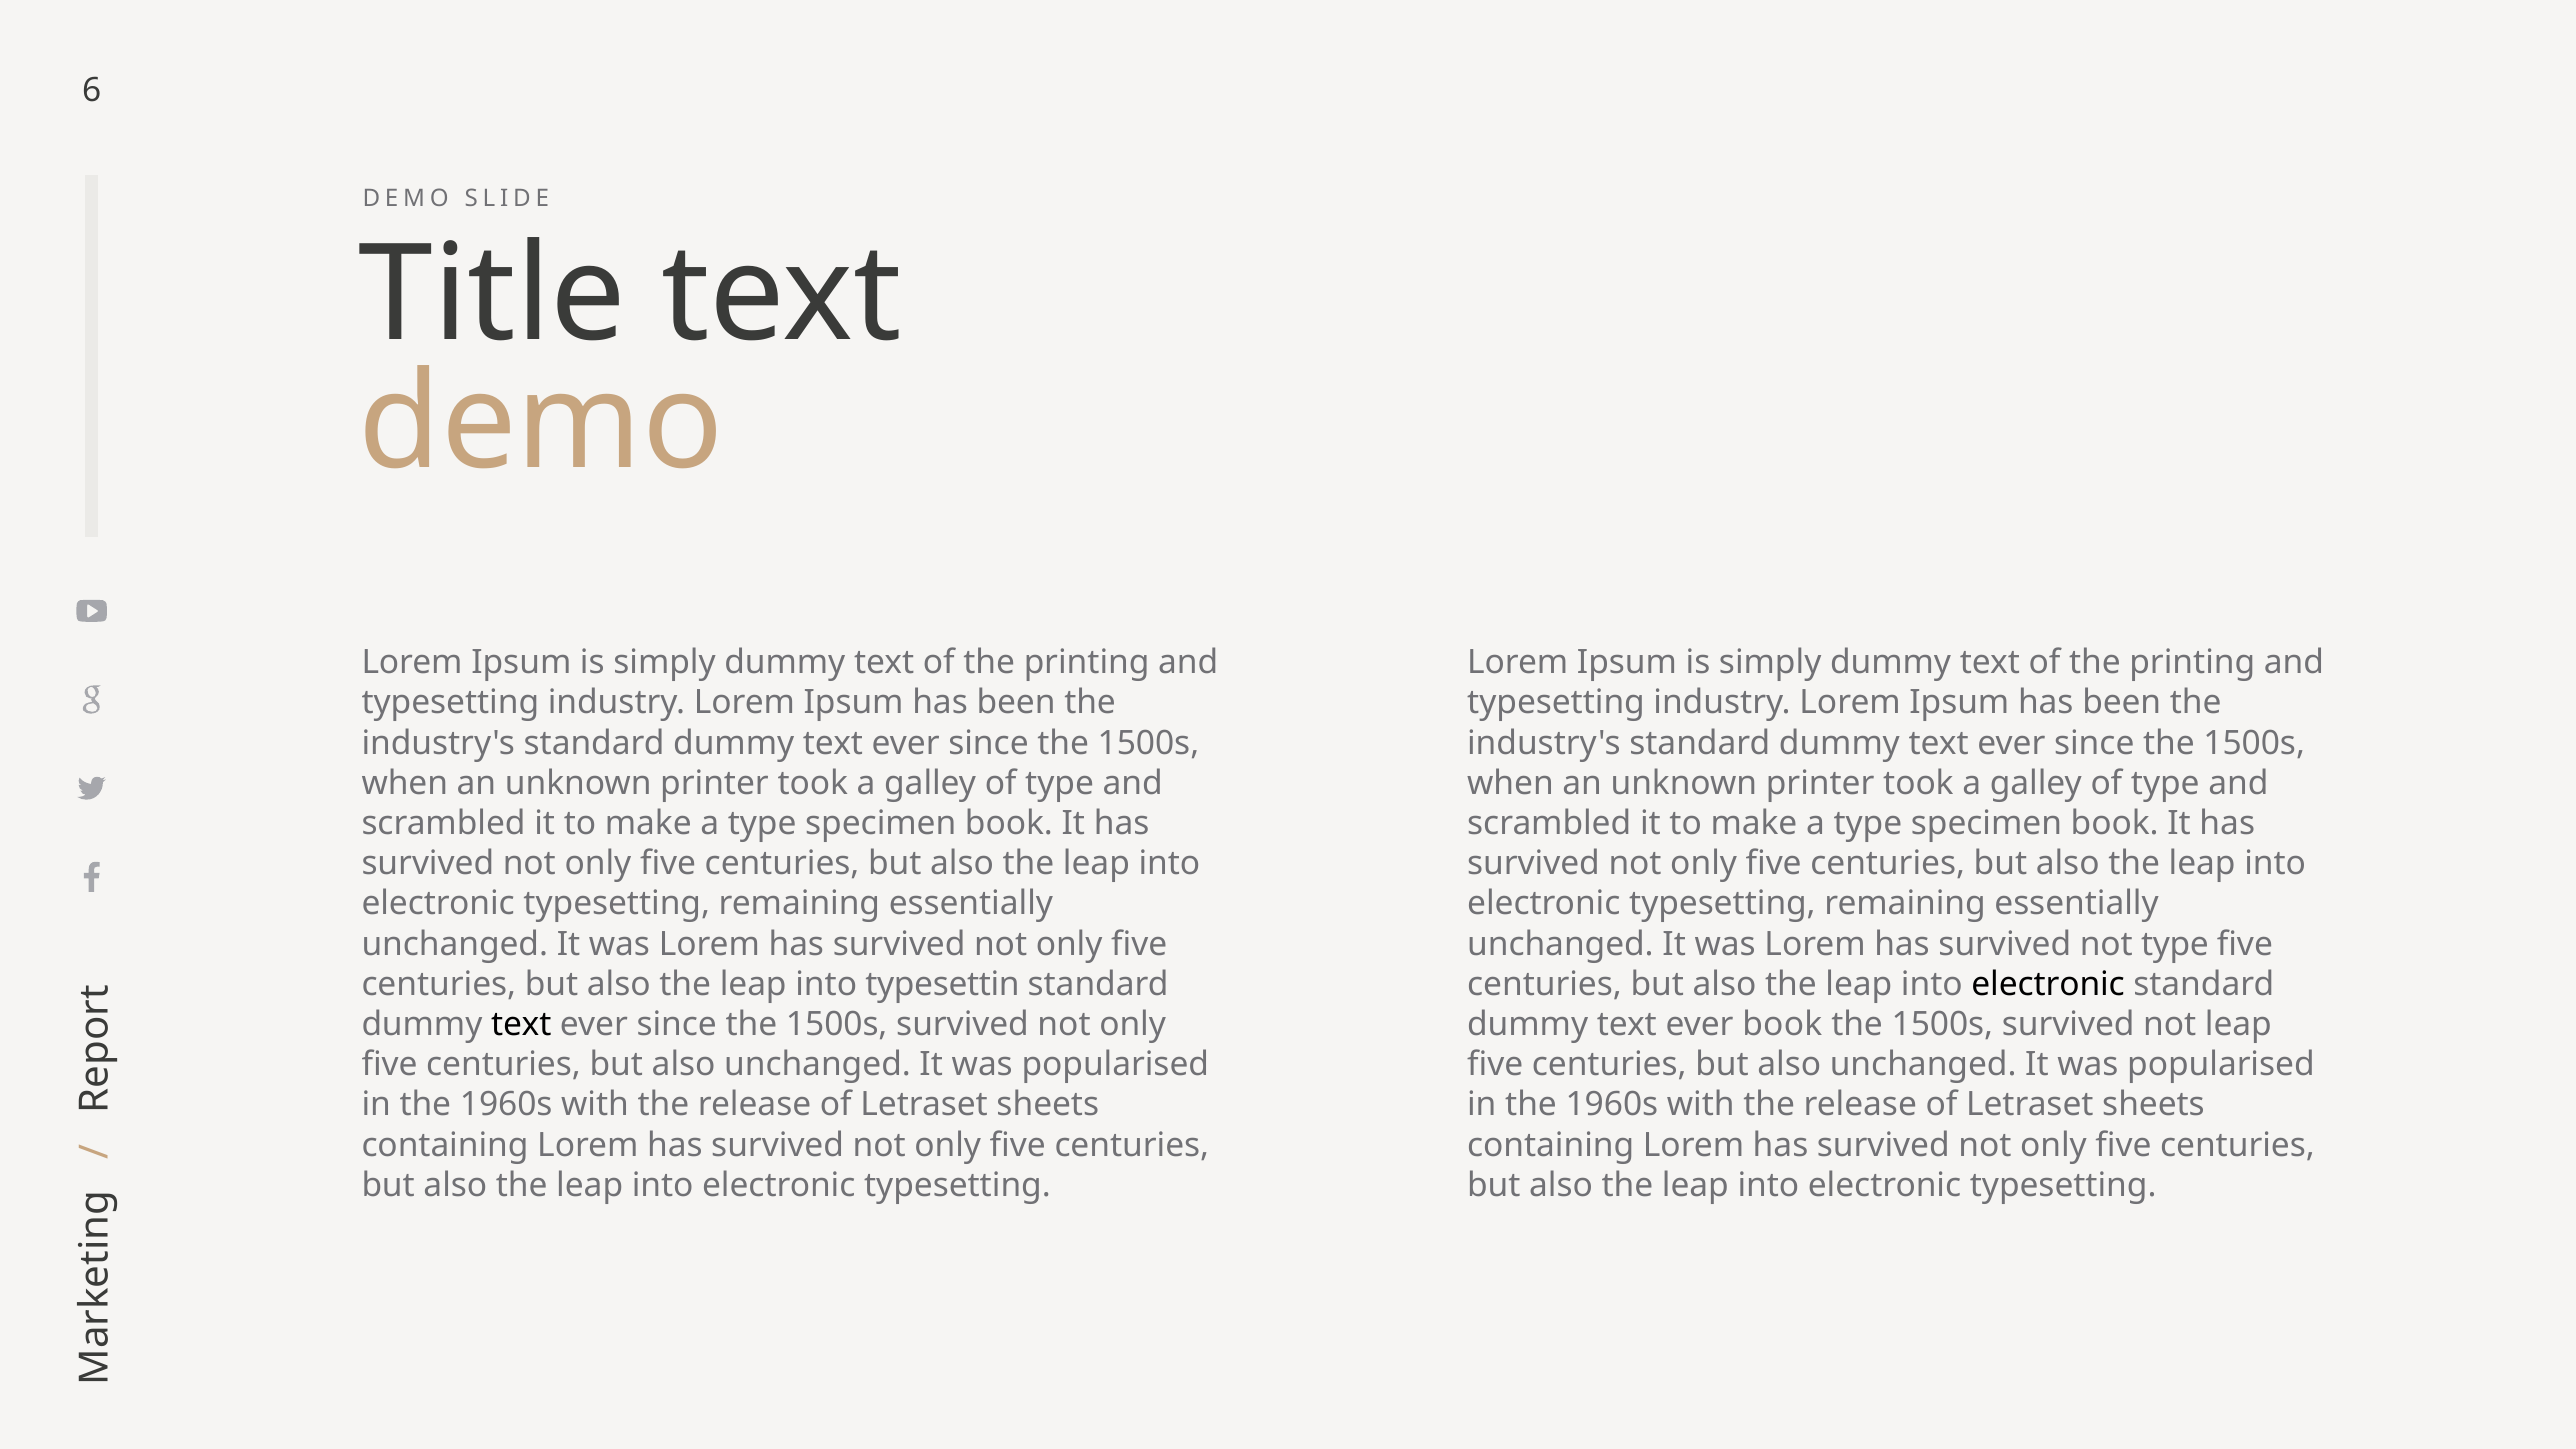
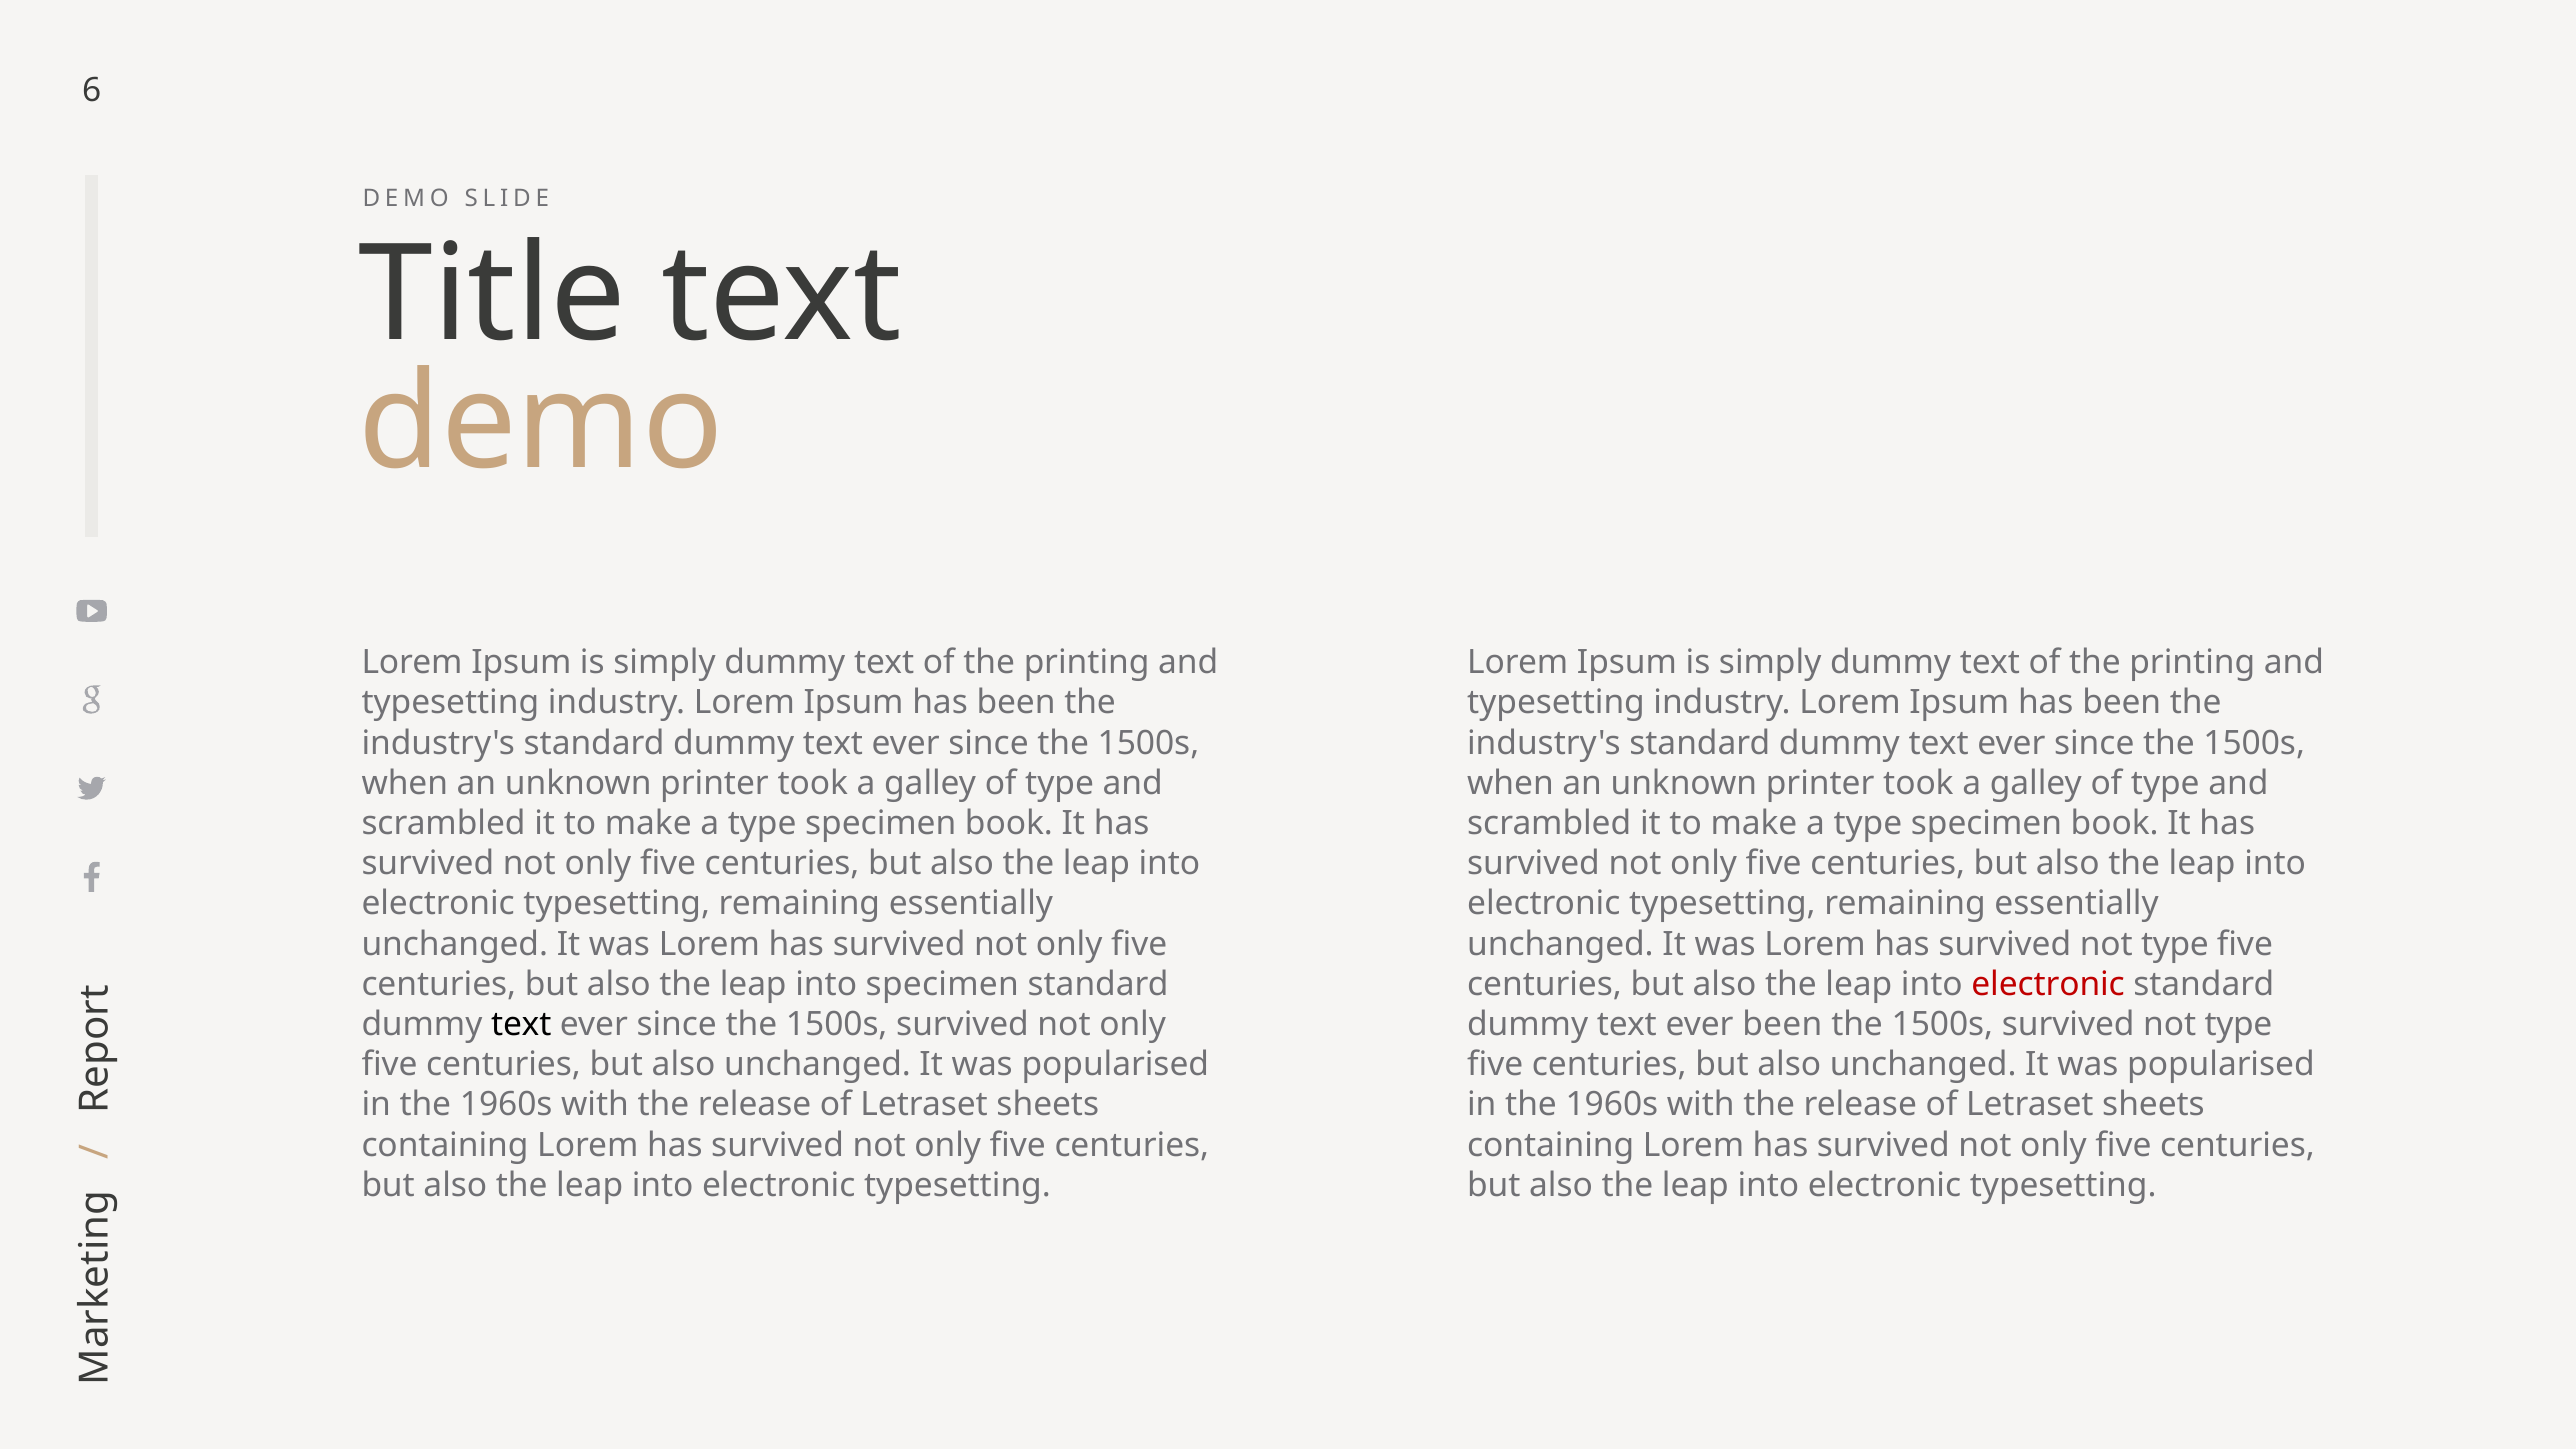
into typesettin: typesettin -> specimen
electronic at (2048, 984) colour: black -> red
ever book: book -> been
1500s survived not leap: leap -> type
